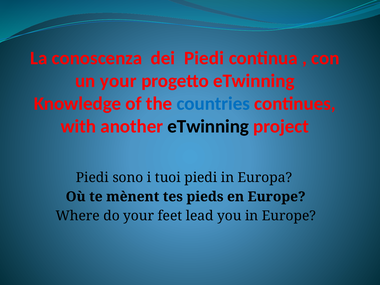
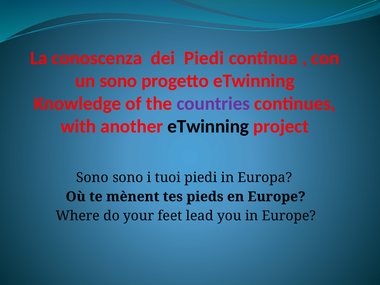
un your: your -> sono
countries colour: blue -> purple
Piedi at (92, 177): Piedi -> Sono
